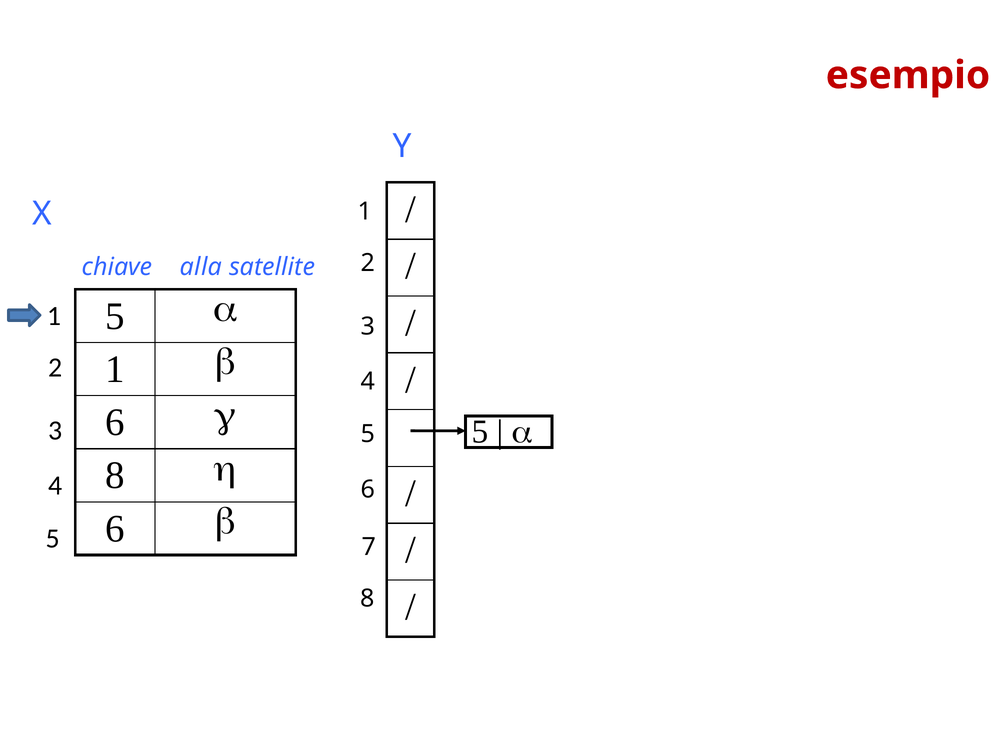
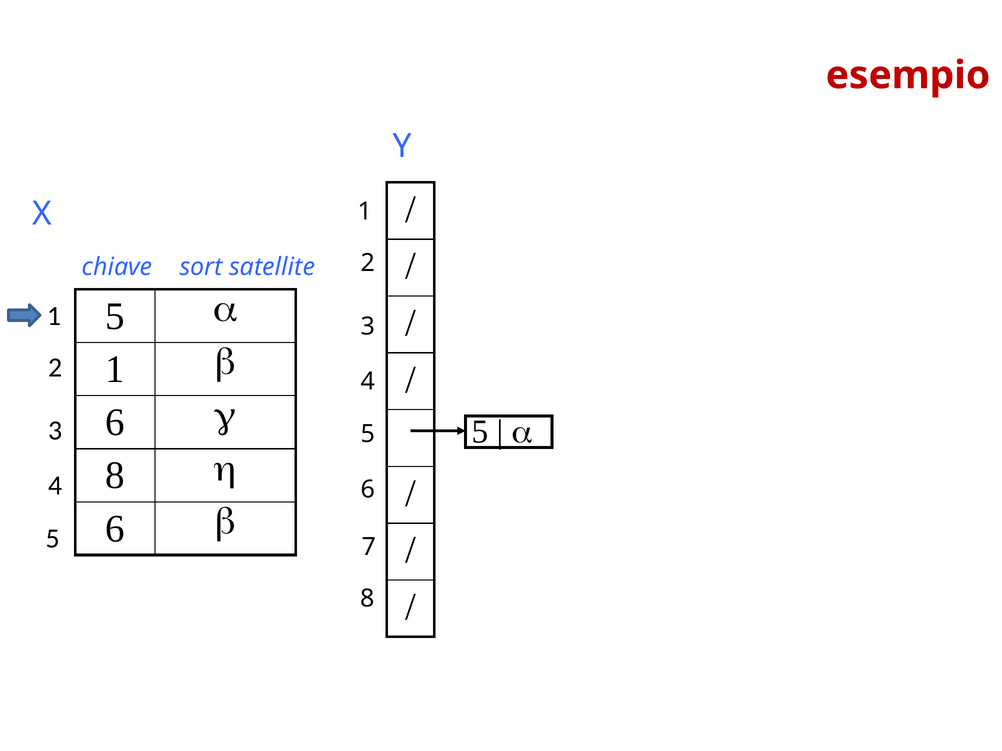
alla: alla -> sort
